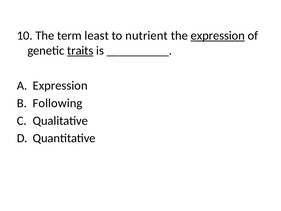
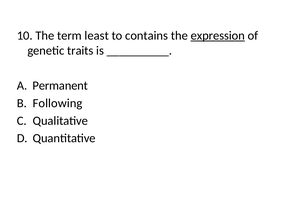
nutrient: nutrient -> contains
traits underline: present -> none
Expression at (60, 86): Expression -> Permanent
